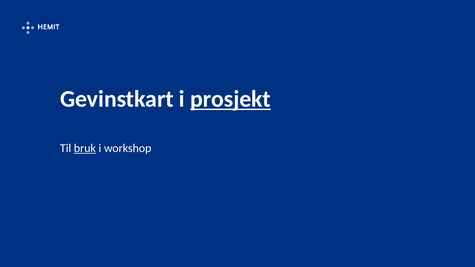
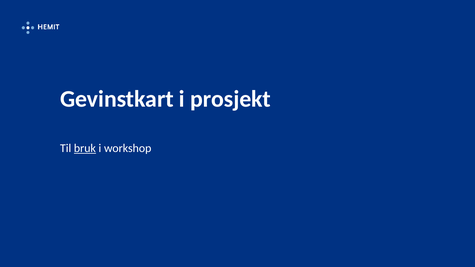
prosjekt underline: present -> none
